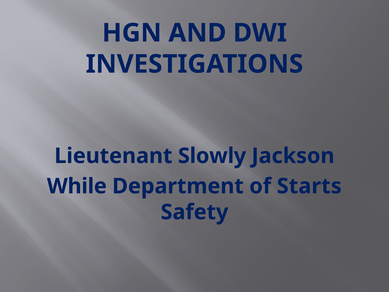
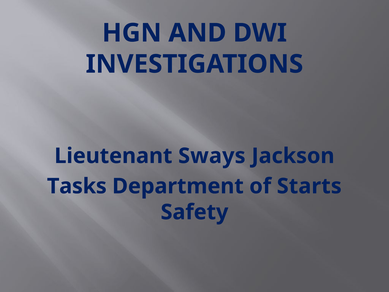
Slowly: Slowly -> Sways
While: While -> Tasks
